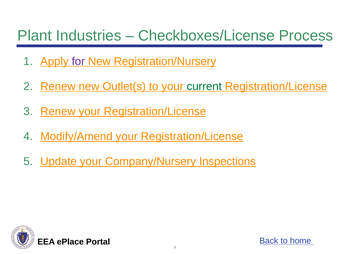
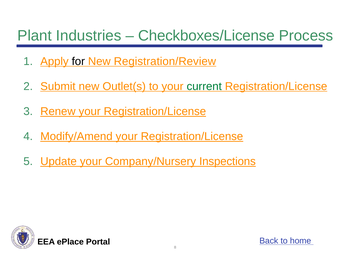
for colour: purple -> black
Registration/Nursery: Registration/Nursery -> Registration/Review
Renew at (58, 86): Renew -> Submit
